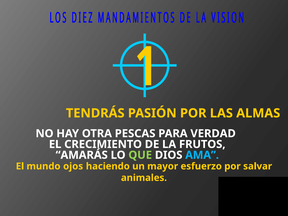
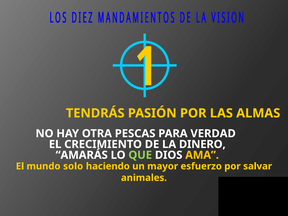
FRUTOS: FRUTOS -> DINERO
AMA colour: light blue -> yellow
ojos: ojos -> solo
